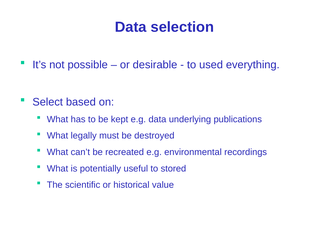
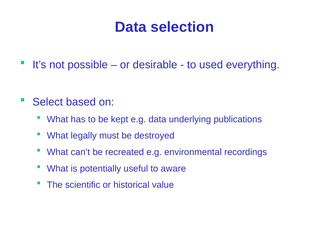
stored: stored -> aware
